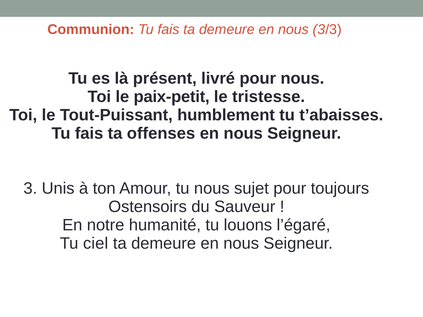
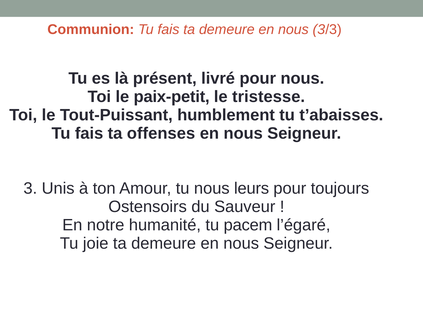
sujet: sujet -> leurs
louons: louons -> pacem
ciel: ciel -> joie
